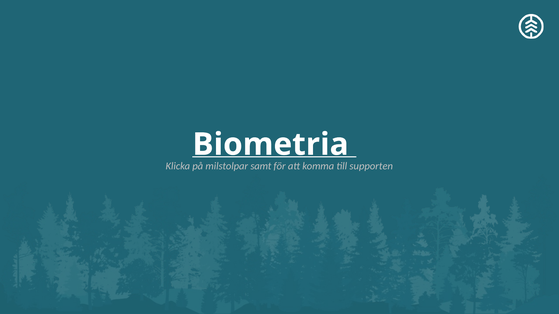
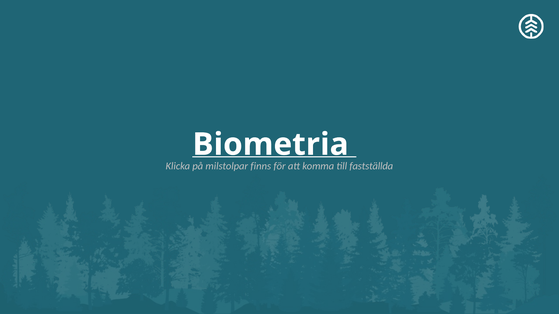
samt: samt -> finns
supporten: supporten -> fastställda
